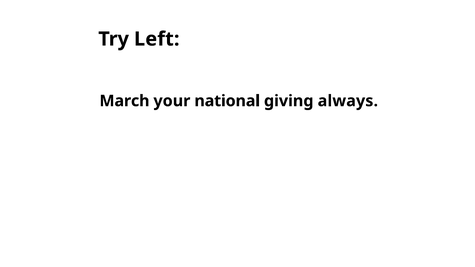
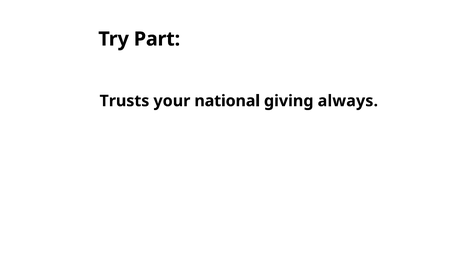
Left: Left -> Part
March: March -> Trusts
